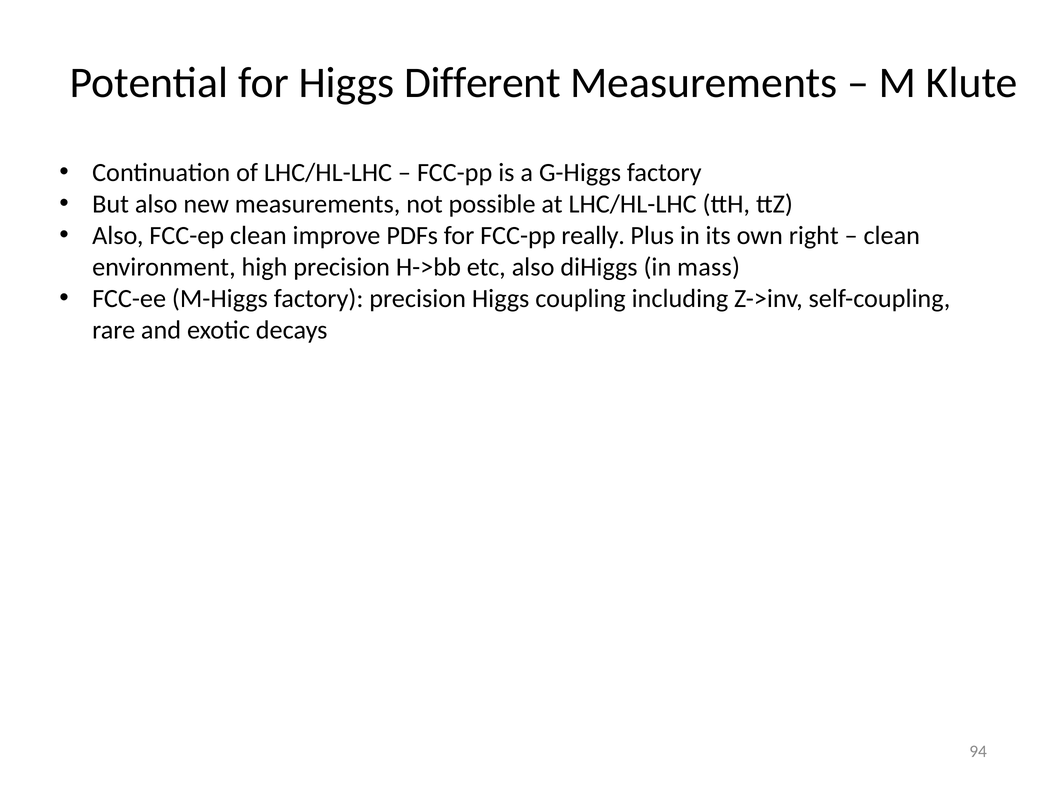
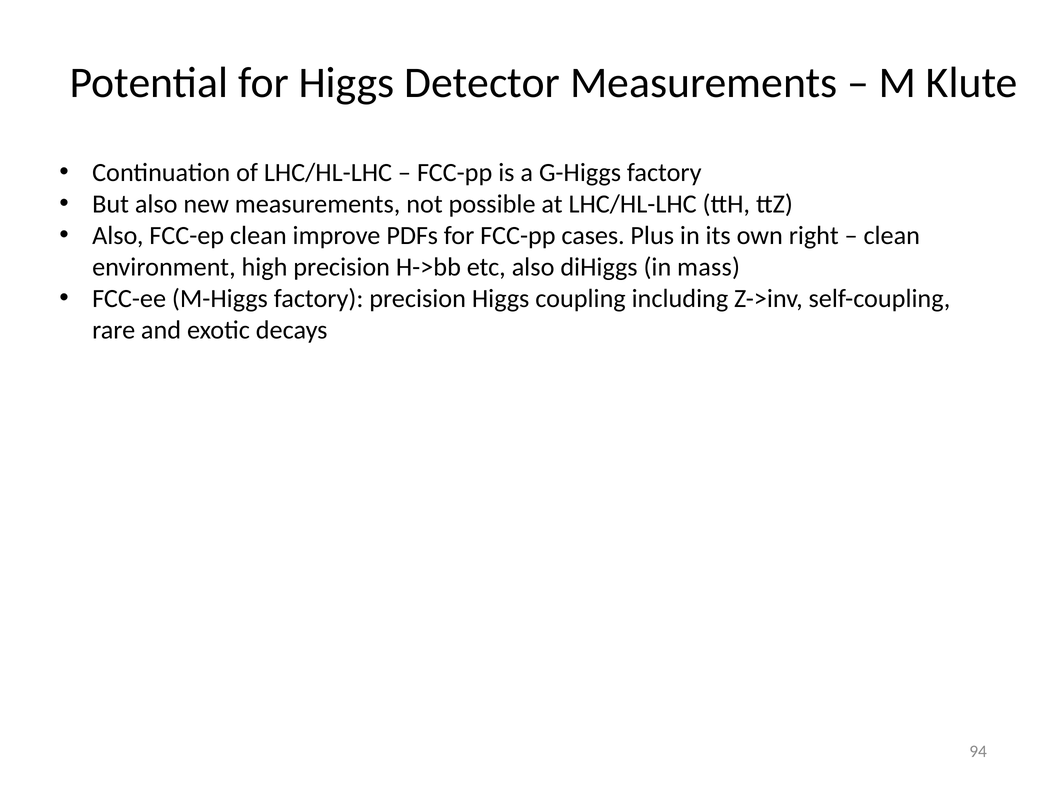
Different: Different -> Detector
really: really -> cases
